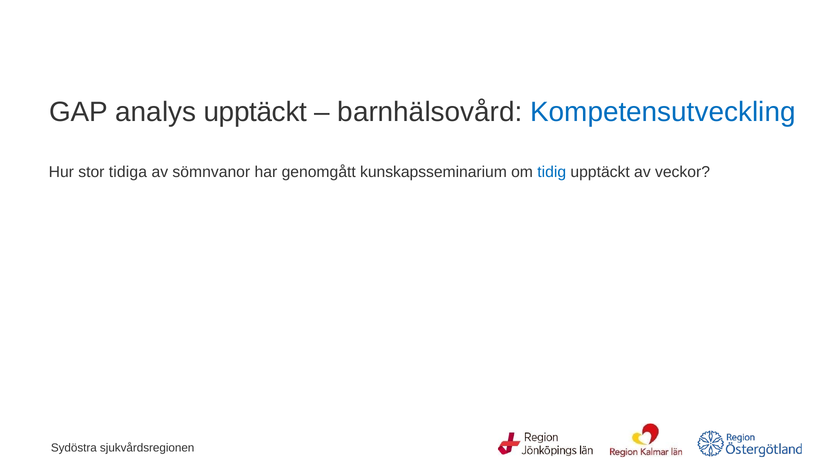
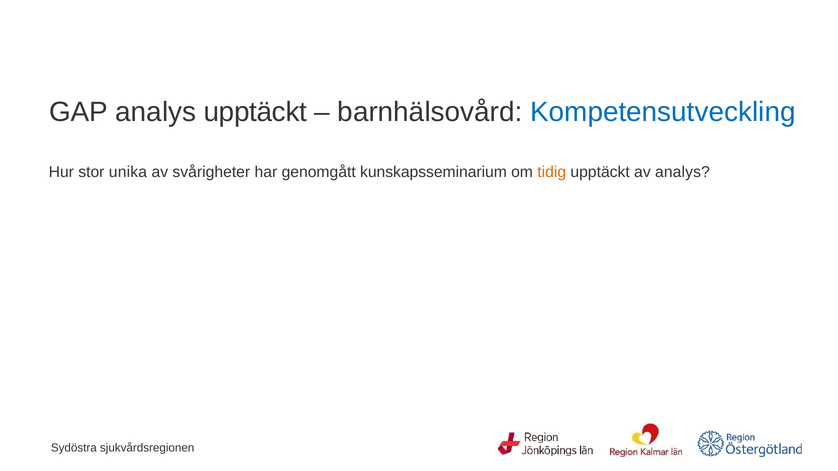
tidiga: tidiga -> unika
sömnvanor: sömnvanor -> svårigheter
tidig colour: blue -> orange
av veckor: veckor -> analys
